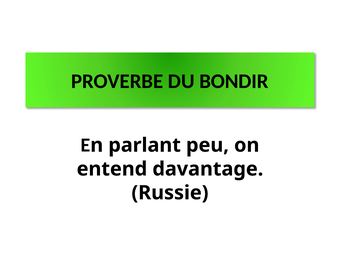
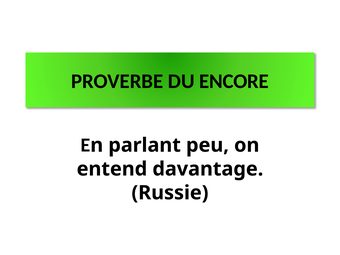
BONDIR: BONDIR -> ENCORE
